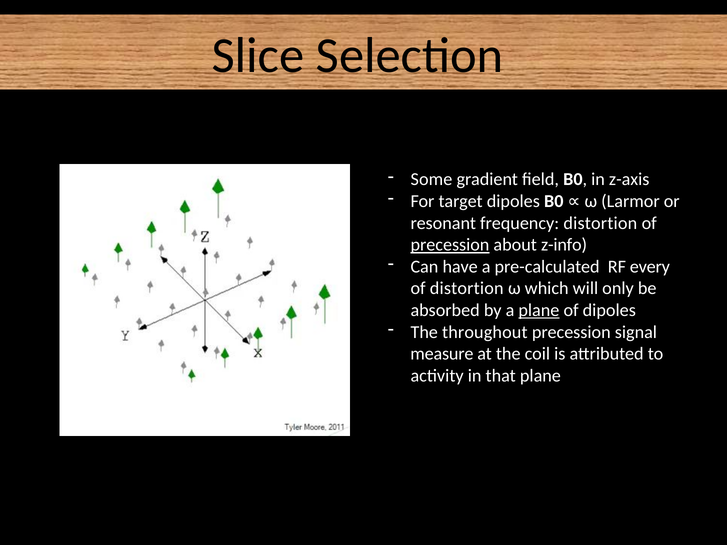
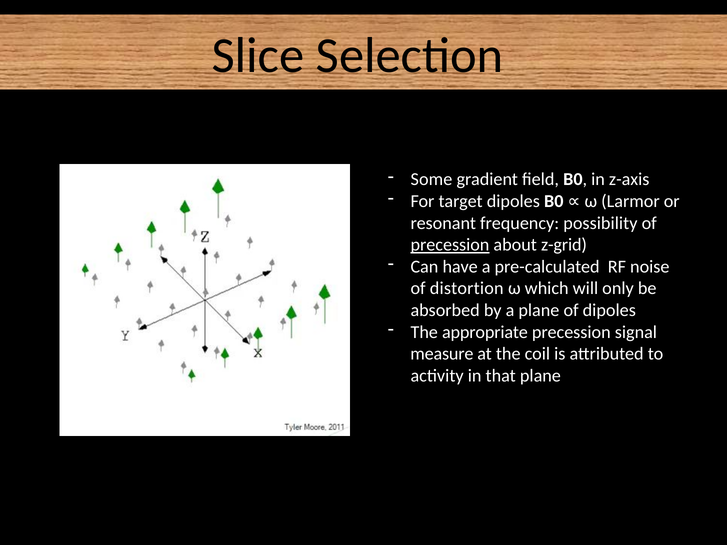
frequency distortion: distortion -> possibility
z-info: z-info -> z-grid
every: every -> noise
plane at (539, 310) underline: present -> none
throughout: throughout -> appropriate
